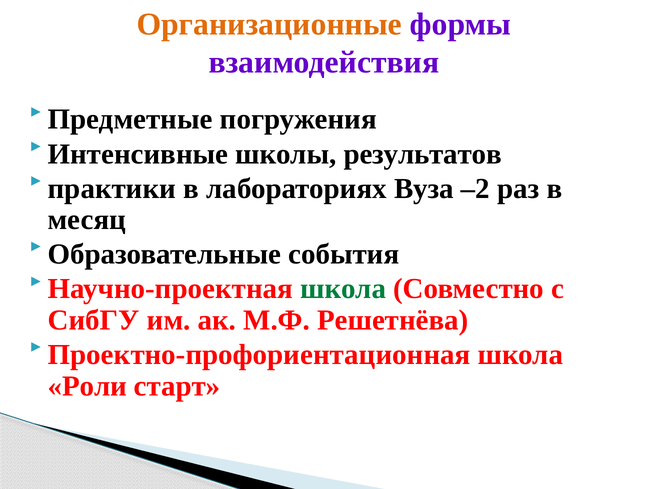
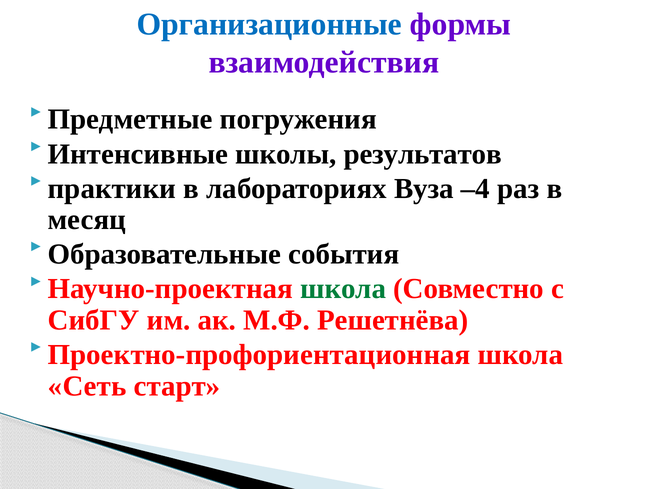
Организационные colour: orange -> blue
–2: –2 -> –4
Роли: Роли -> Сеть
